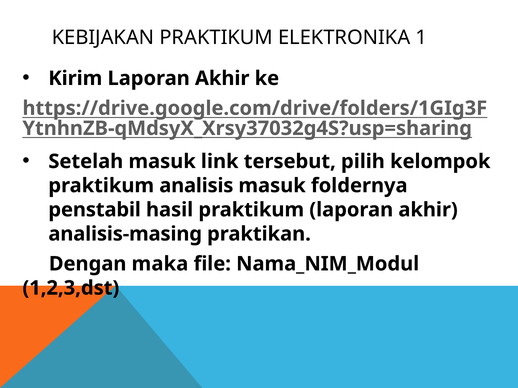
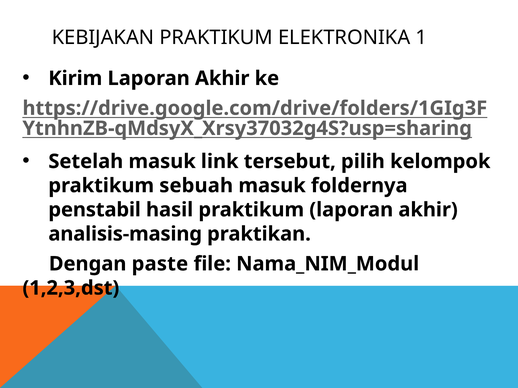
analisis: analisis -> sebuah
maka: maka -> paste
